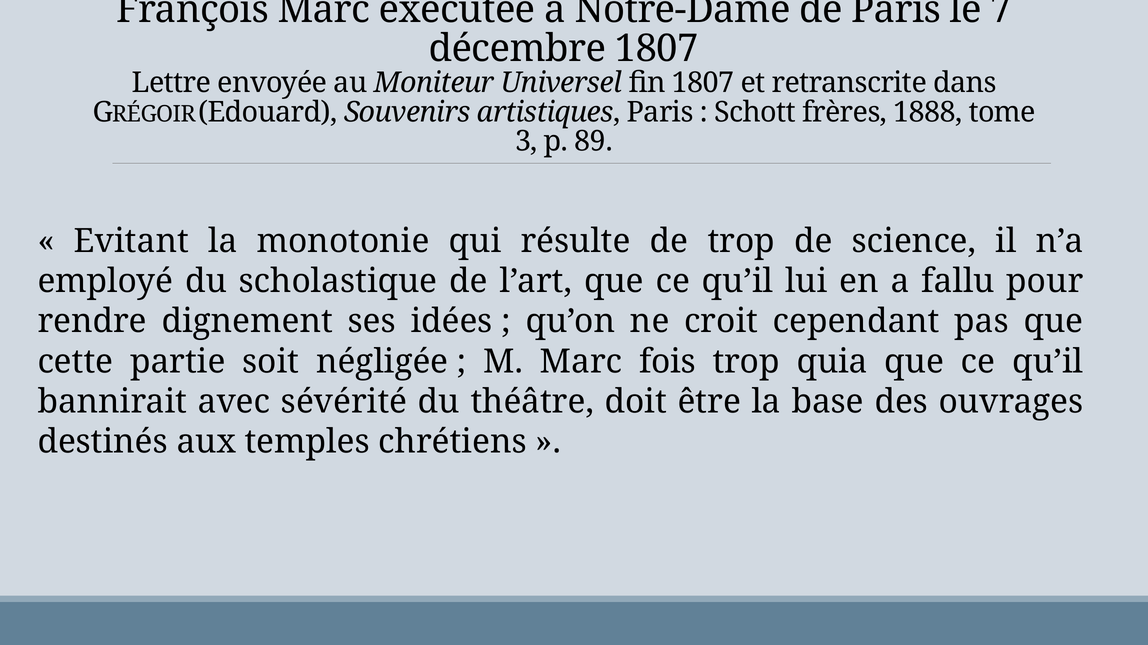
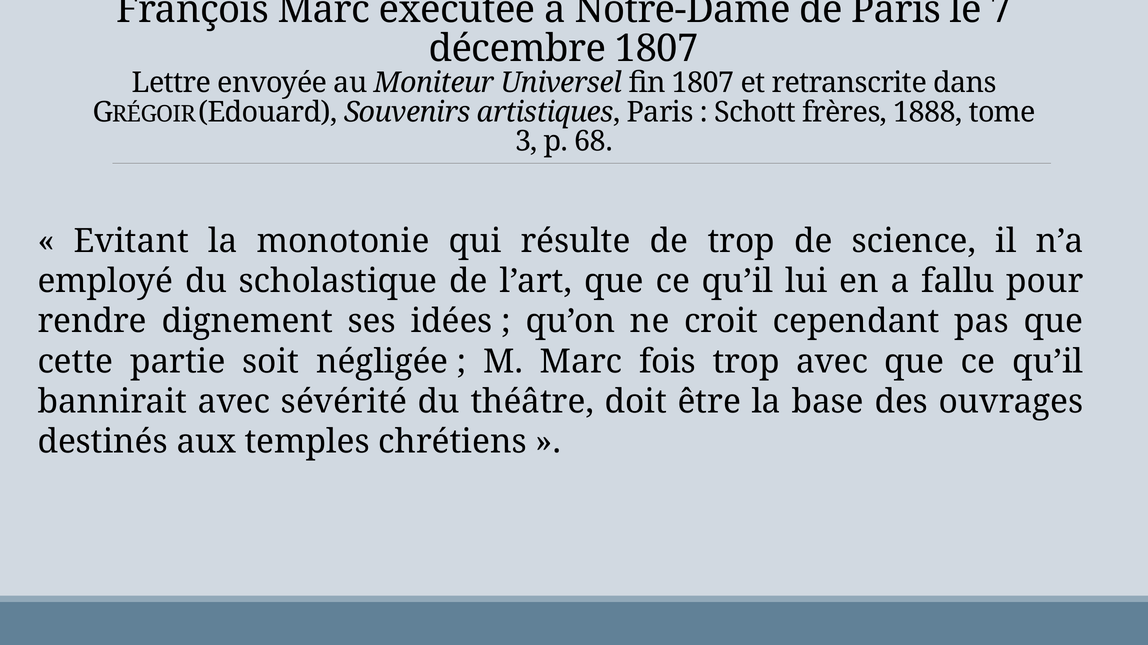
89: 89 -> 68
trop quia: quia -> avec
